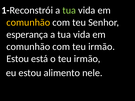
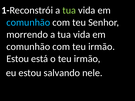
comunhão at (28, 22) colour: yellow -> light blue
esperança: esperança -> morrendo
alimento: alimento -> salvando
